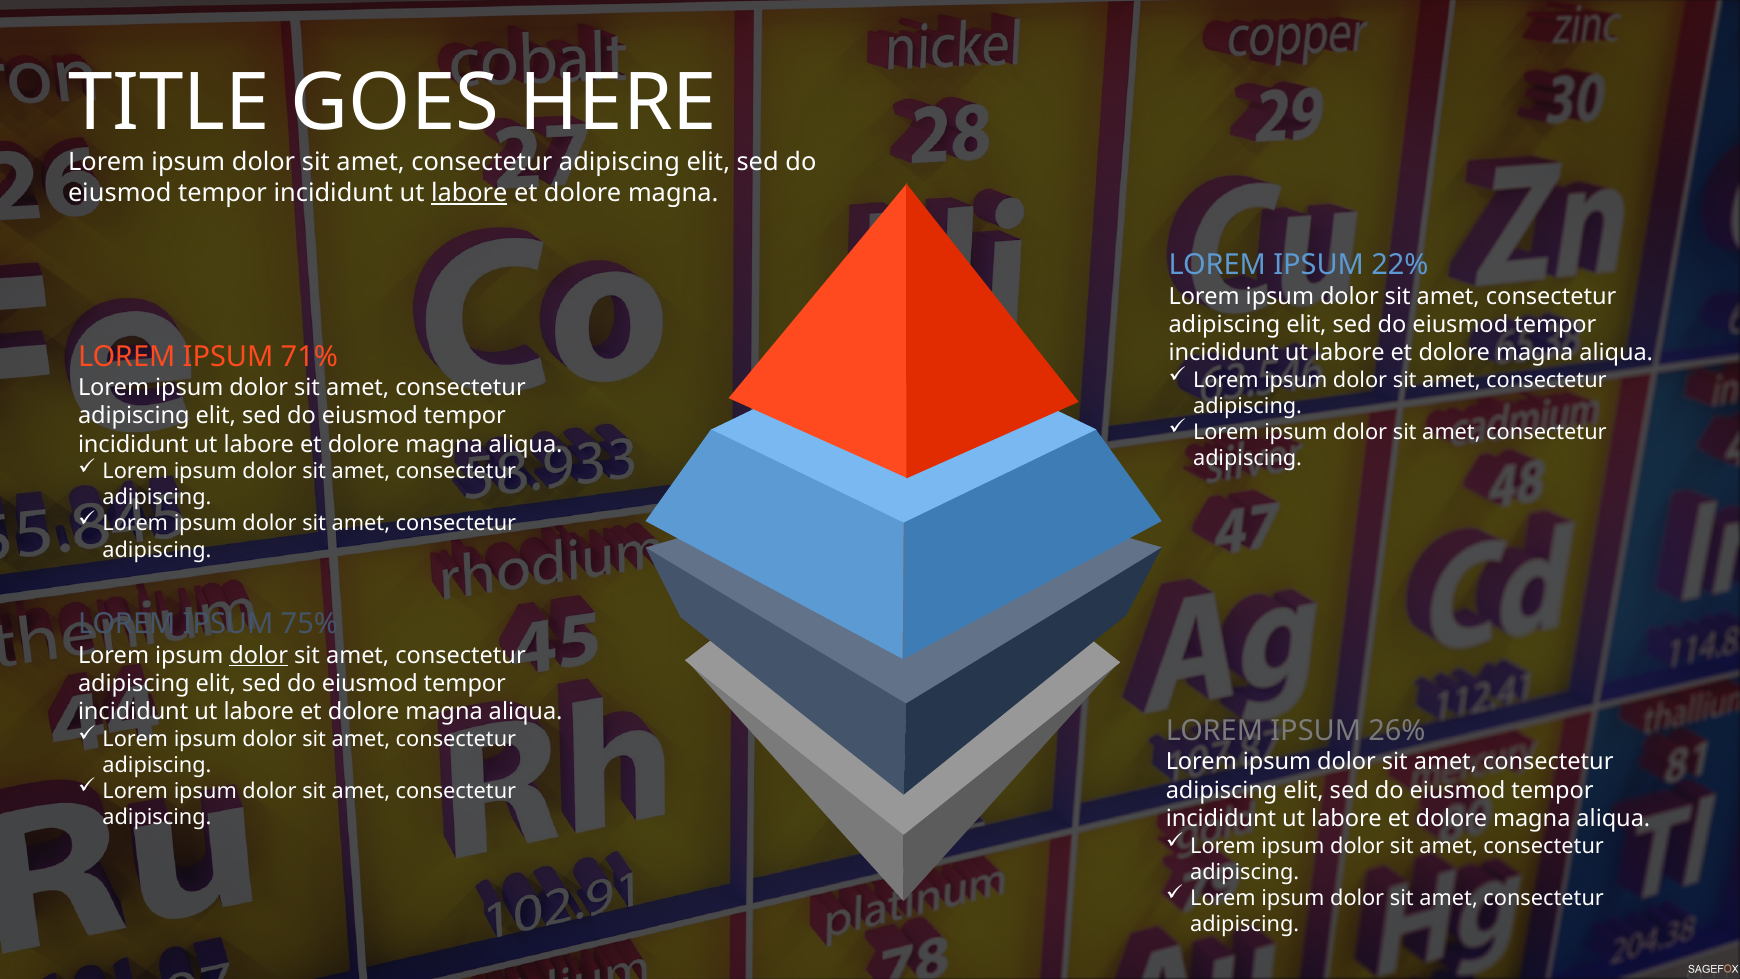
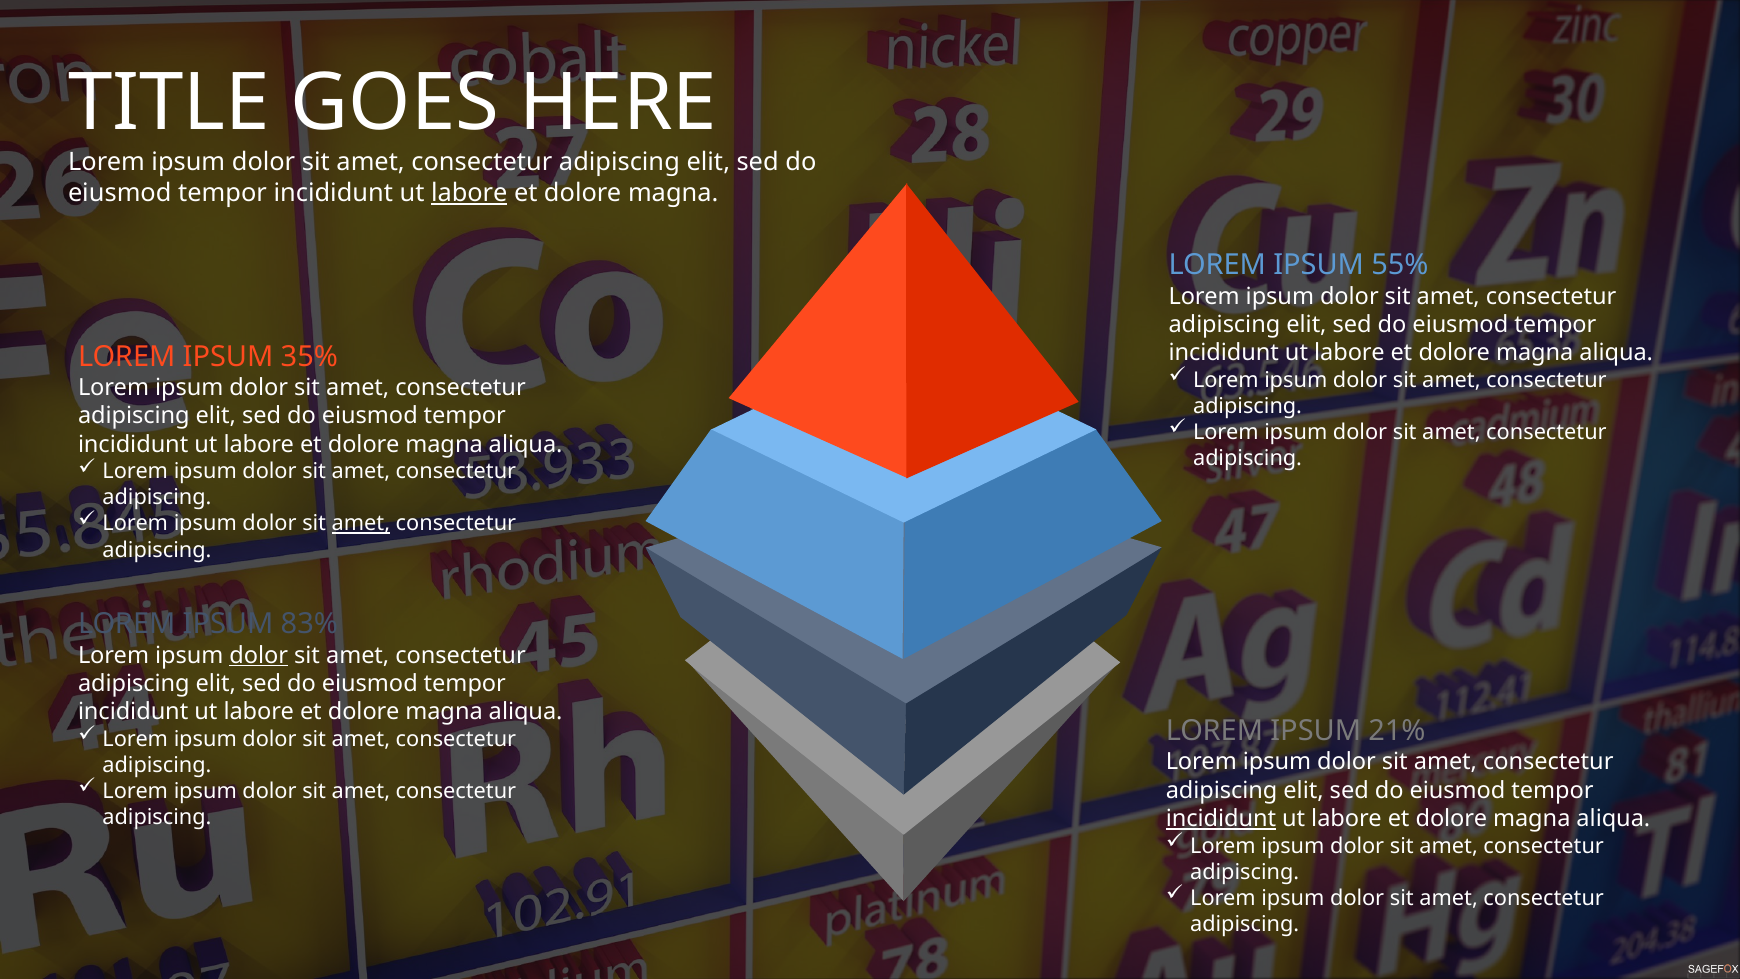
22%: 22% -> 55%
71%: 71% -> 35%
amet at (361, 524) underline: none -> present
75%: 75% -> 83%
26%: 26% -> 21%
incididunt at (1221, 819) underline: none -> present
